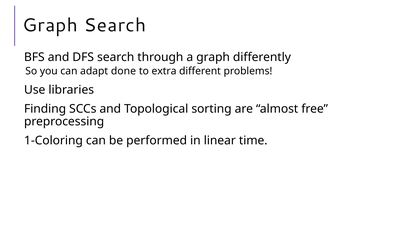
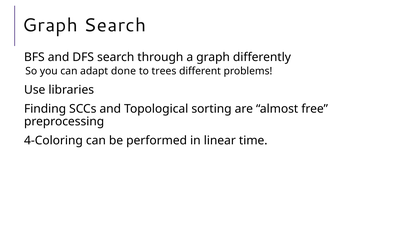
extra: extra -> trees
1-Coloring: 1-Coloring -> 4-Coloring
